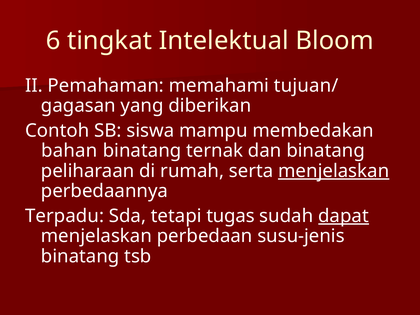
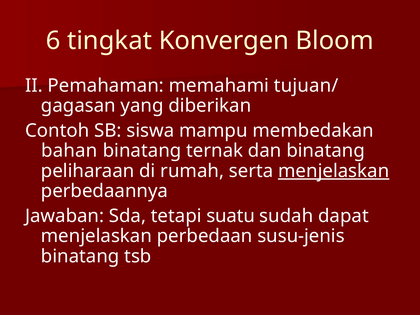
Intelektual: Intelektual -> Konvergen
Terpadu: Terpadu -> Jawaban
tugas: tugas -> suatu
dapat underline: present -> none
